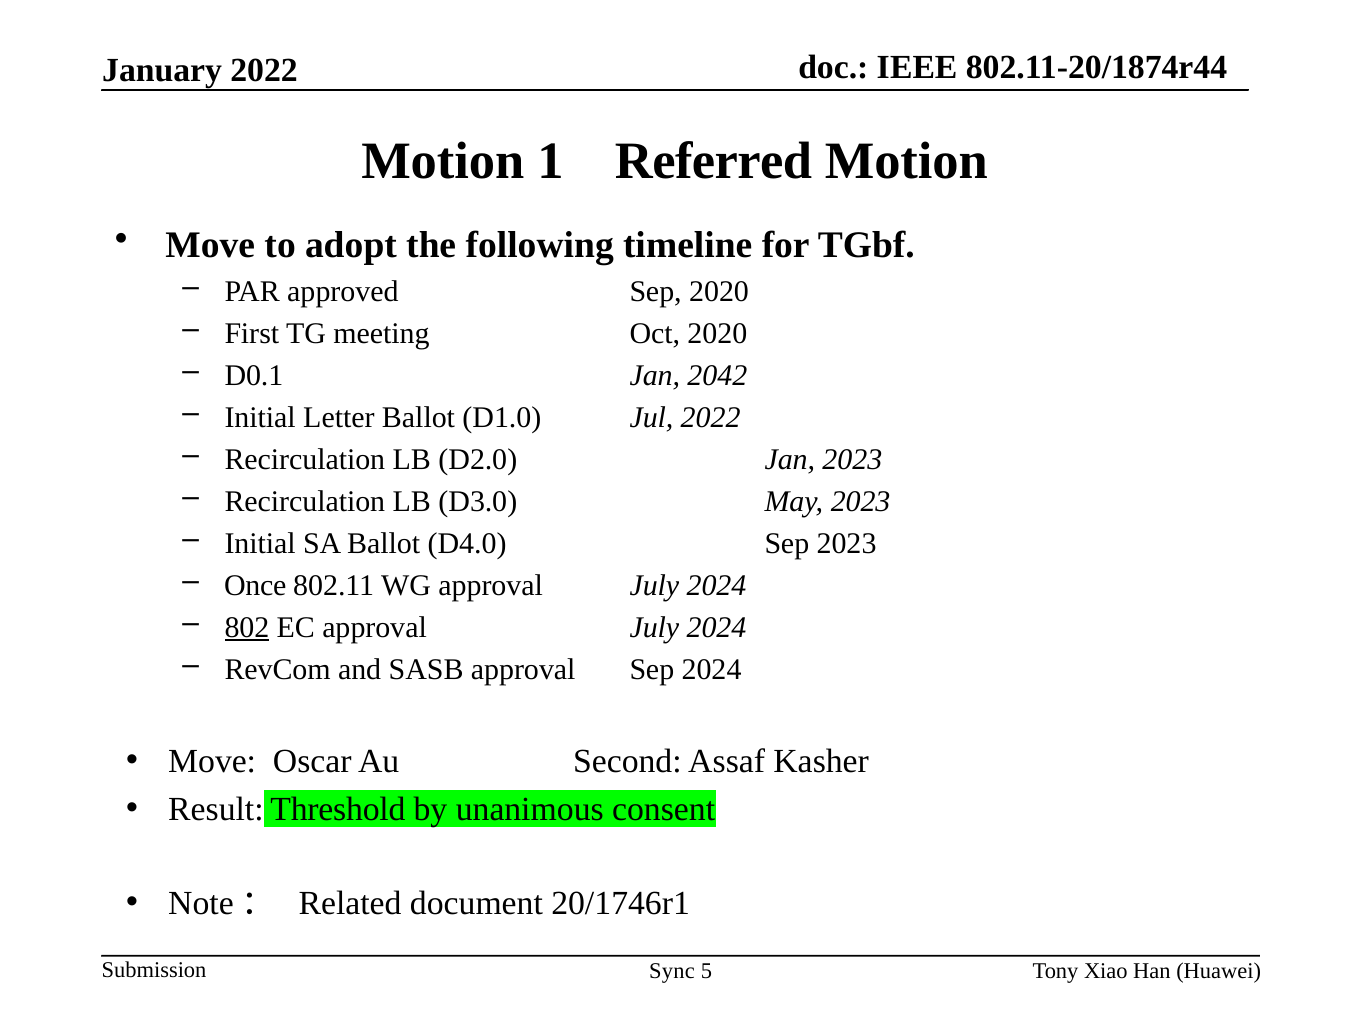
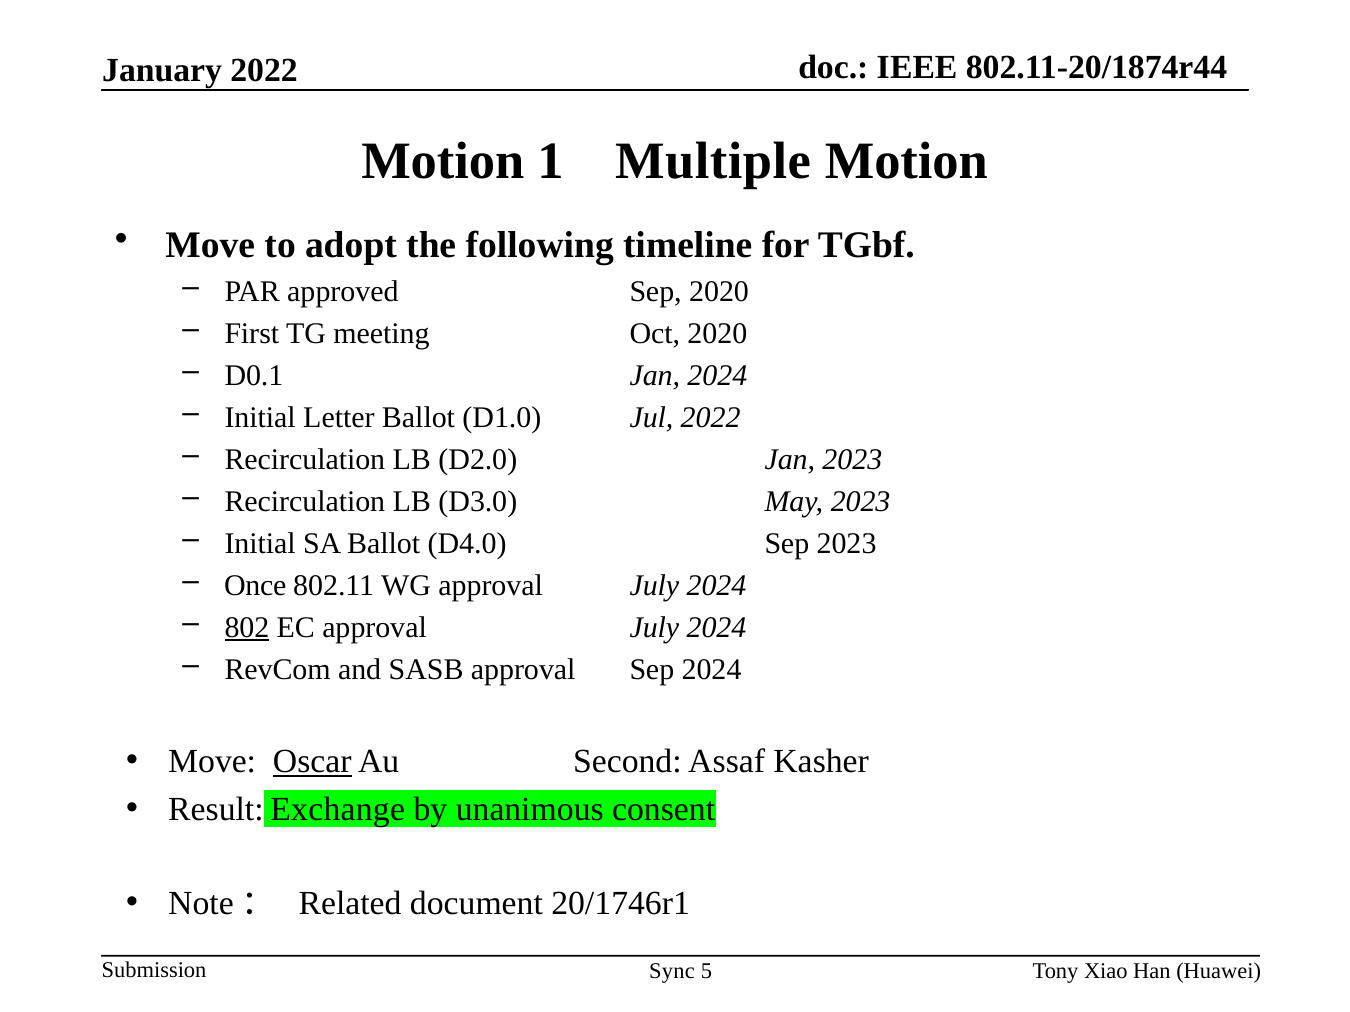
Referred: Referred -> Multiple
Jan 2042: 2042 -> 2024
Oscar underline: none -> present
Threshold: Threshold -> Exchange
